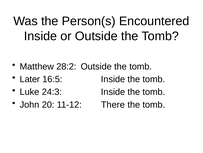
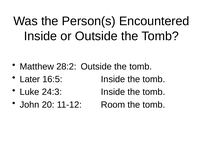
There: There -> Room
